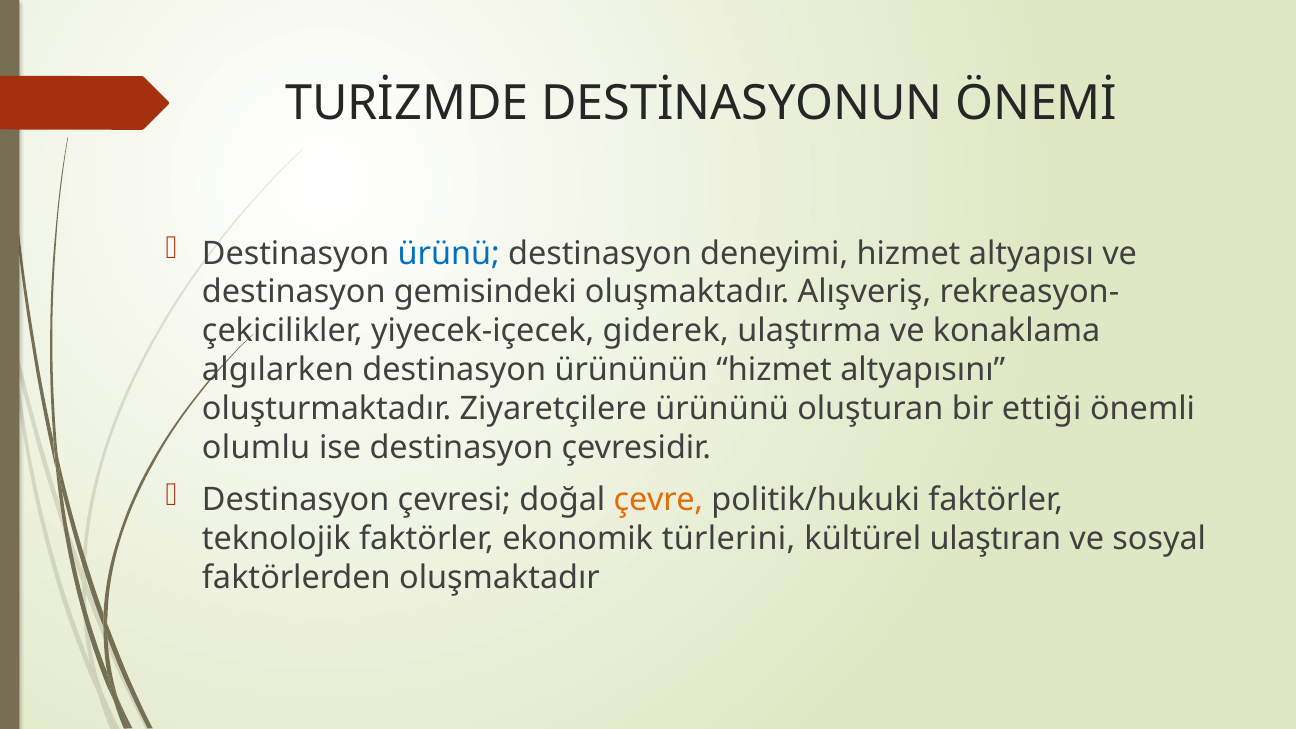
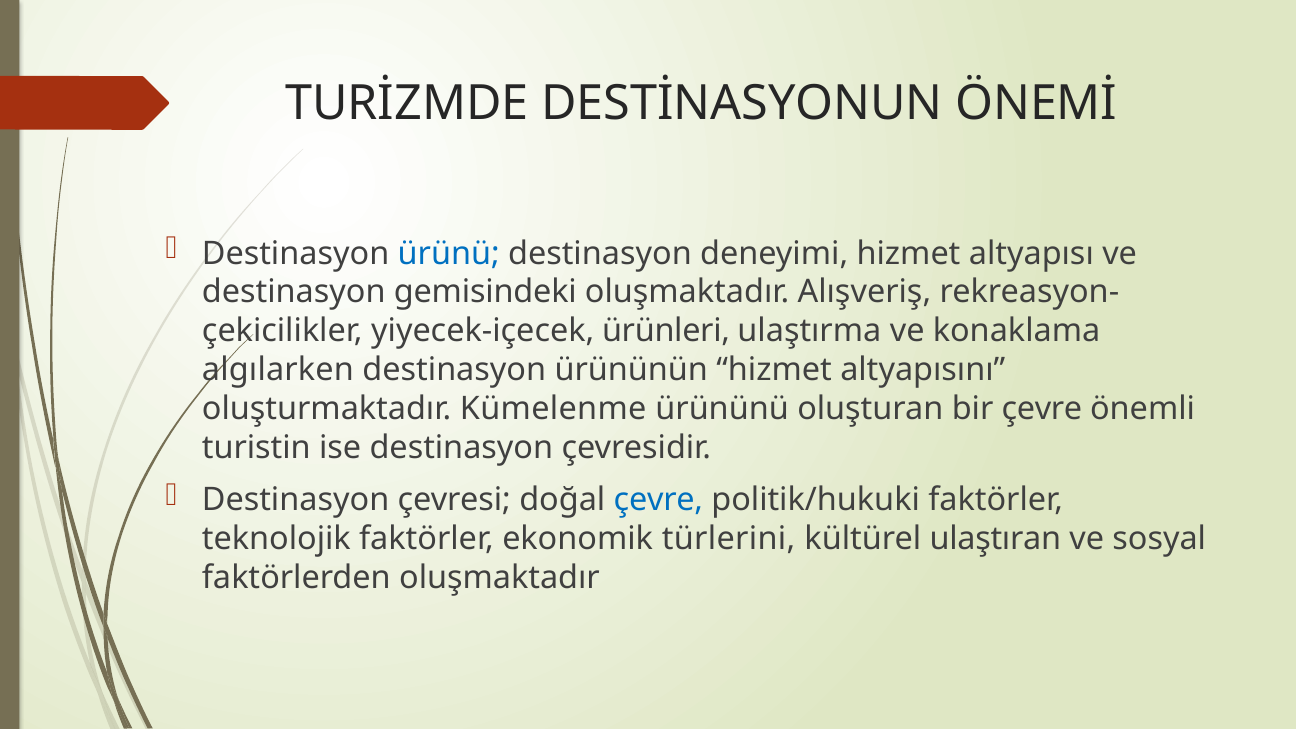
giderek: giderek -> ürünleri
Ziyaretçilere: Ziyaretçilere -> Kümelenme
bir ettiği: ettiği -> çevre
olumlu: olumlu -> turistin
çevre at (658, 500) colour: orange -> blue
